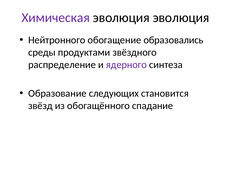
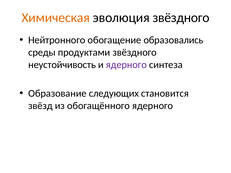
Химическая colour: purple -> orange
эволюция эволюция: эволюция -> звёздного
распределение: распределение -> неустойчивость
обогащённого спадание: спадание -> ядерного
